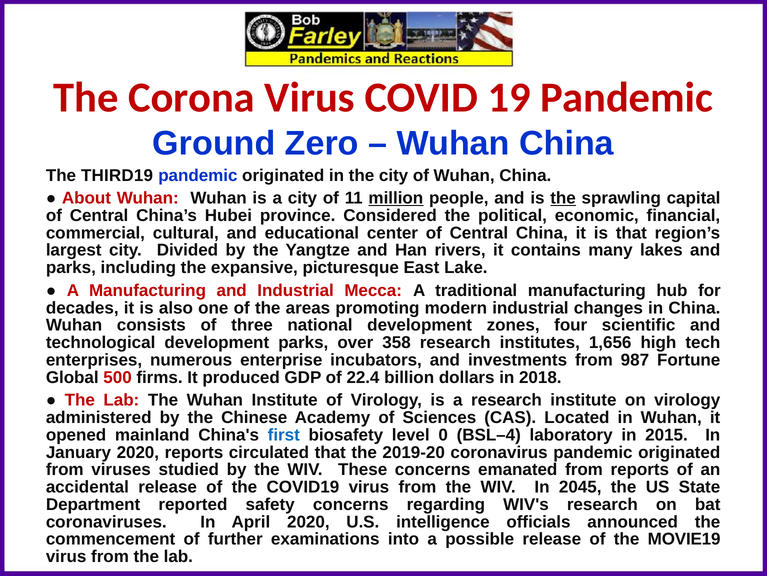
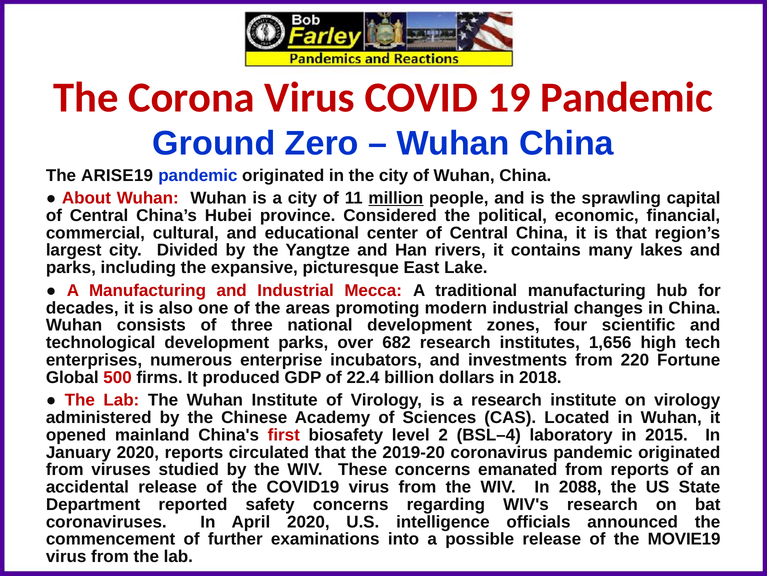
THIRD19: THIRD19 -> ARISE19
the at (563, 198) underline: present -> none
358: 358 -> 682
987: 987 -> 220
first colour: blue -> red
0: 0 -> 2
2045: 2045 -> 2088
